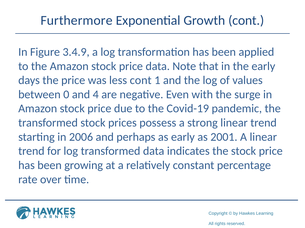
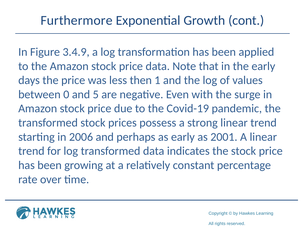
less cont: cont -> then
4: 4 -> 5
